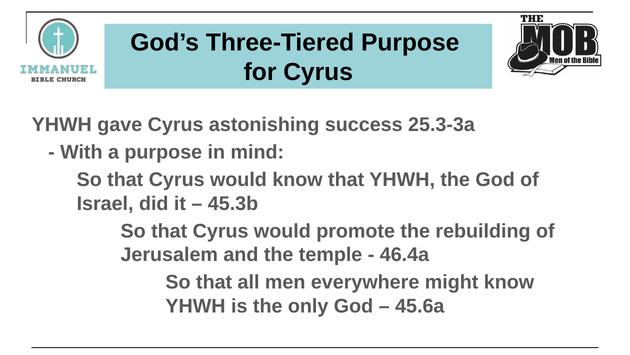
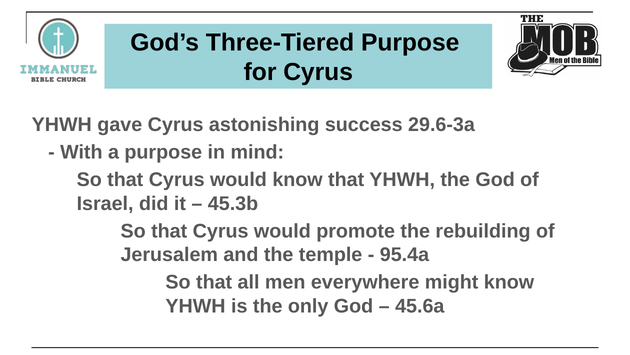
25.3-3a: 25.3-3a -> 29.6-3a
46.4a: 46.4a -> 95.4a
